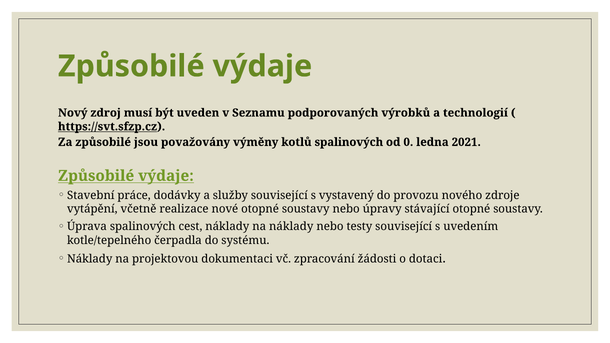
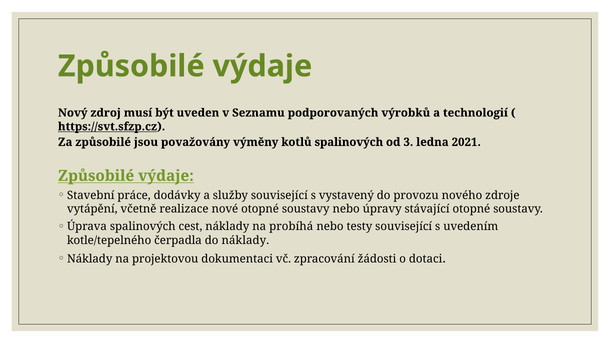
0: 0 -> 3
na náklady: náklady -> probíhá
do systému: systému -> náklady
